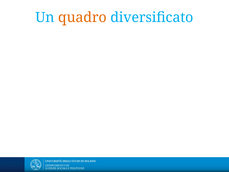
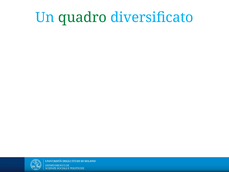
quadro colour: orange -> green
